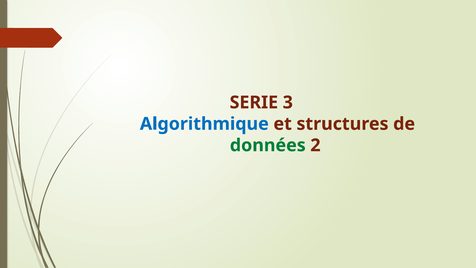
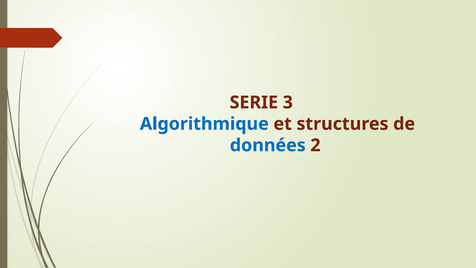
données colour: green -> blue
